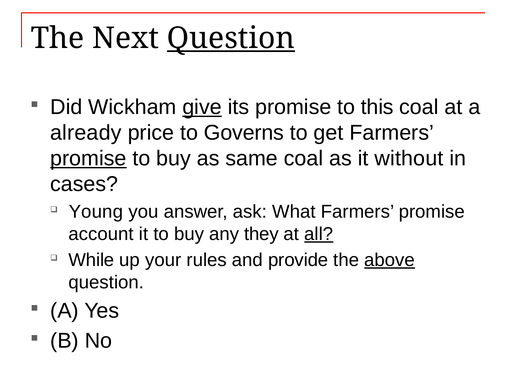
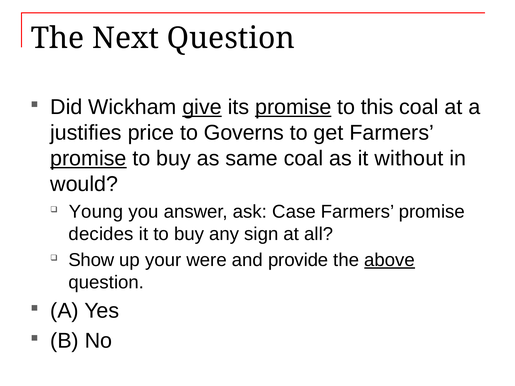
Question at (231, 38) underline: present -> none
promise at (293, 107) underline: none -> present
already: already -> justifies
cases: cases -> would
What: What -> Case
account: account -> decides
they: they -> sign
all underline: present -> none
While: While -> Show
rules: rules -> were
